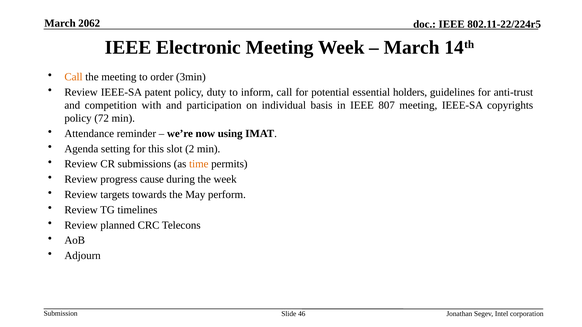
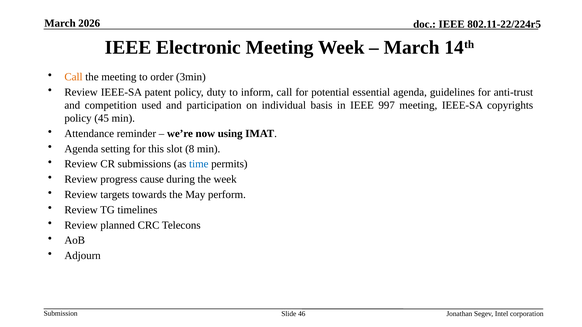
2062: 2062 -> 2026
essential holders: holders -> agenda
with: with -> used
807: 807 -> 997
72: 72 -> 45
2: 2 -> 8
time colour: orange -> blue
